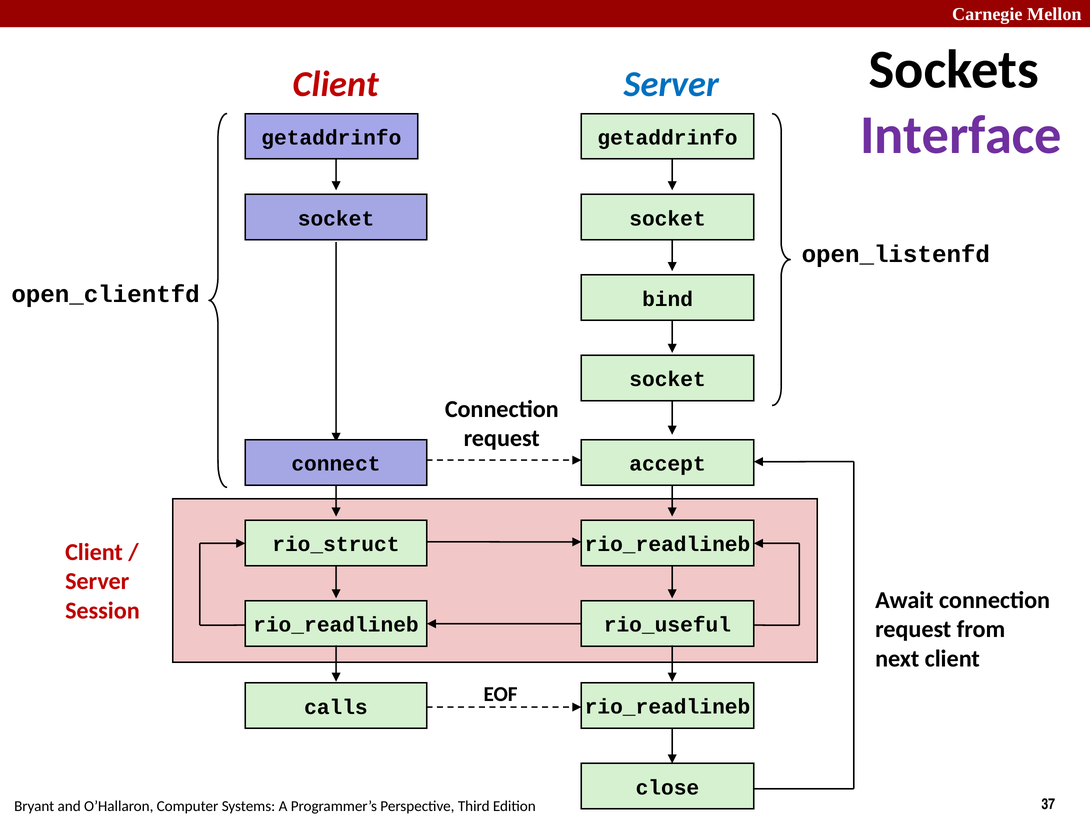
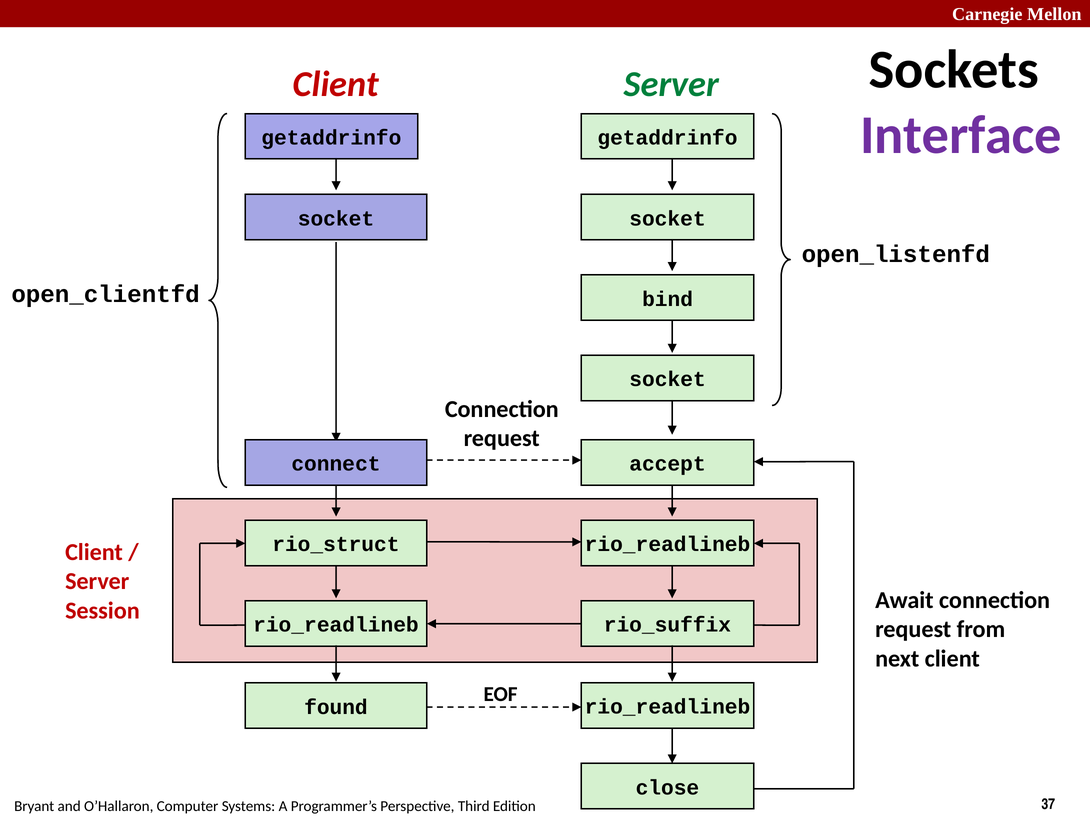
Server at (671, 84) colour: blue -> green
rio_useful: rio_useful -> rio_suffix
calls: calls -> found
